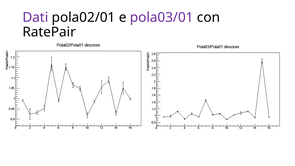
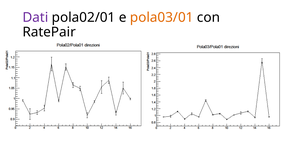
pola03/01 colour: purple -> orange
